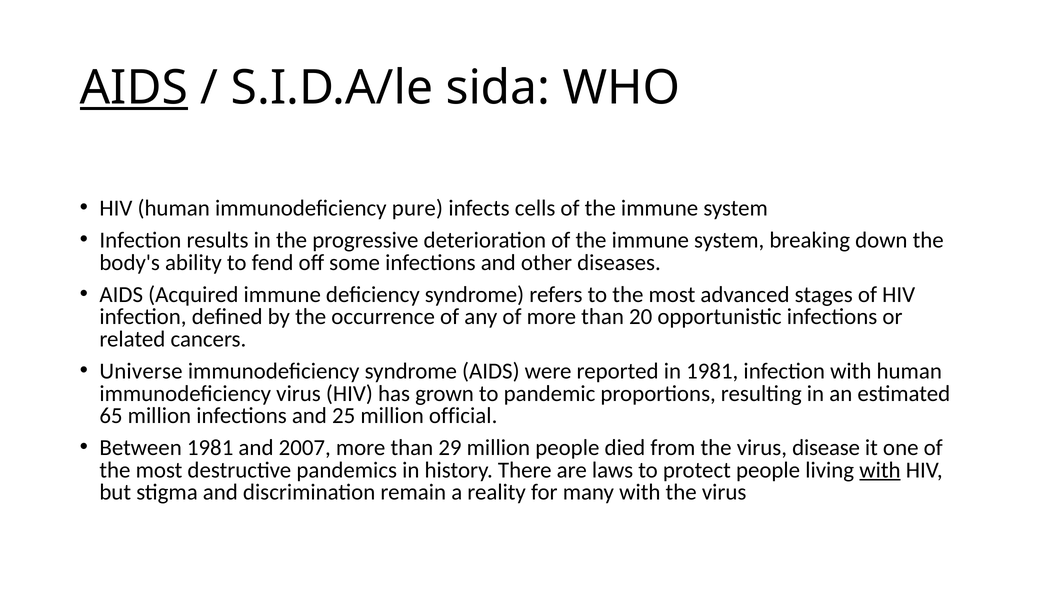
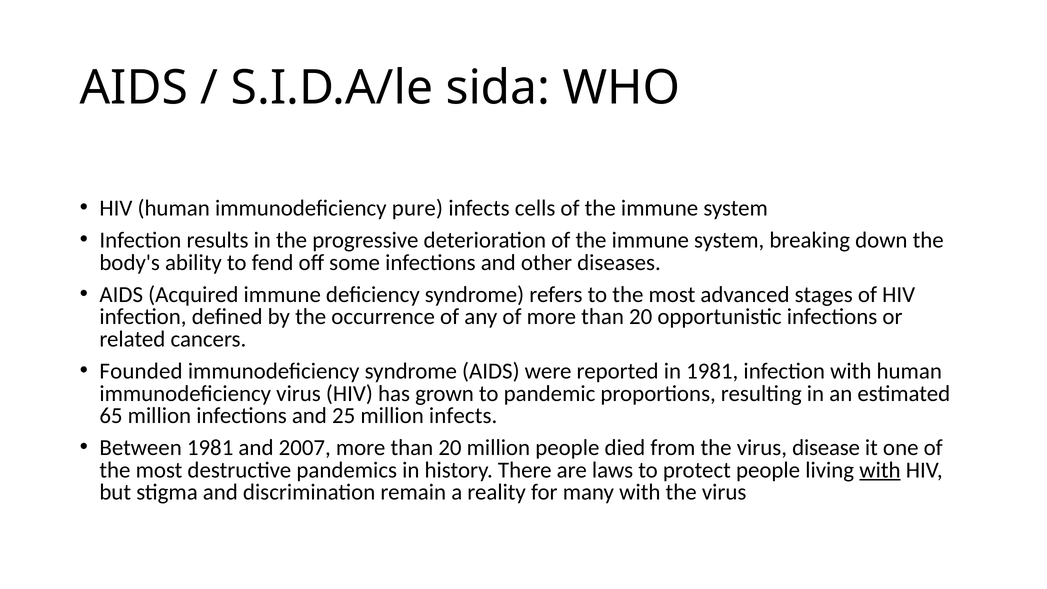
AIDS at (134, 88) underline: present -> none
Universe: Universe -> Founded
million official: official -> infects
2007 more than 29: 29 -> 20
